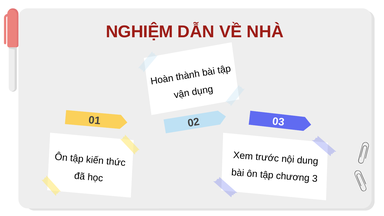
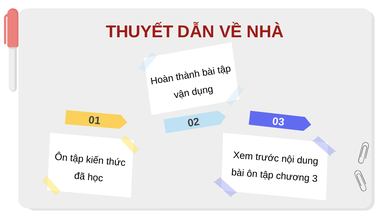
NGHIỆM: NGHIỆM -> THUYẾT
